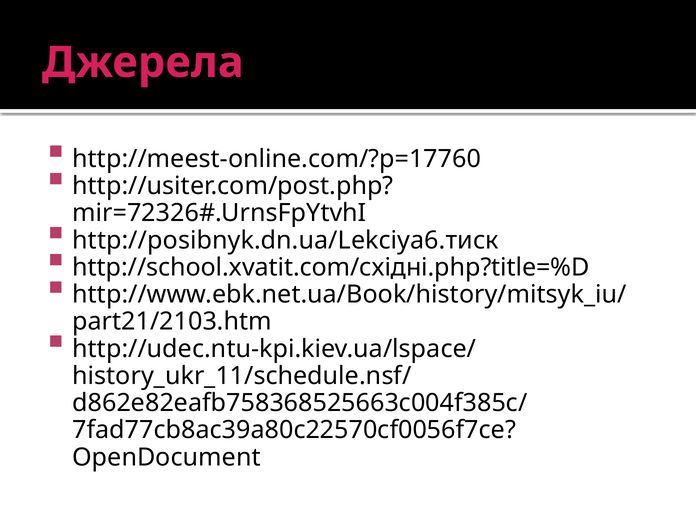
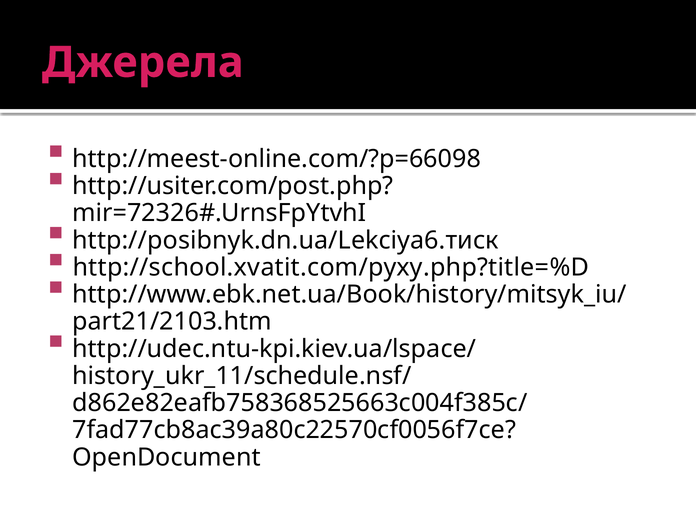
http://meest-online.com/?p=17760: http://meest-online.com/?p=17760 -> http://meest-online.com/?p=66098
http://school.xvatit.com/східні.php?title=%D: http://school.xvatit.com/східні.php?title=%D -> http://school.xvatit.com/руху.php?title=%D
